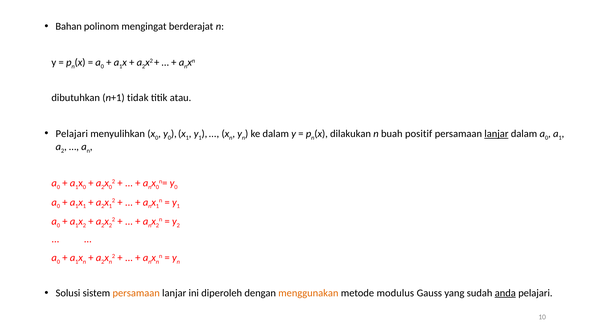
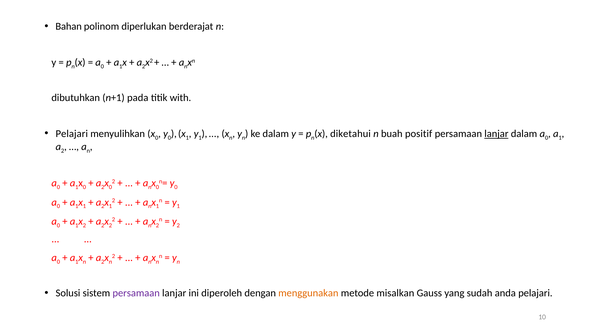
mengingat: mengingat -> diperlukan
tidak: tidak -> pada
atau: atau -> with
dilakukan: dilakukan -> diketahui
persamaan at (136, 293) colour: orange -> purple
modulus: modulus -> misalkan
anda underline: present -> none
